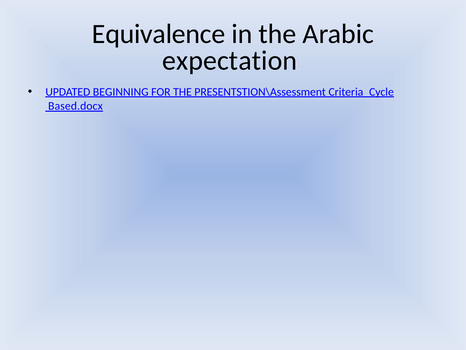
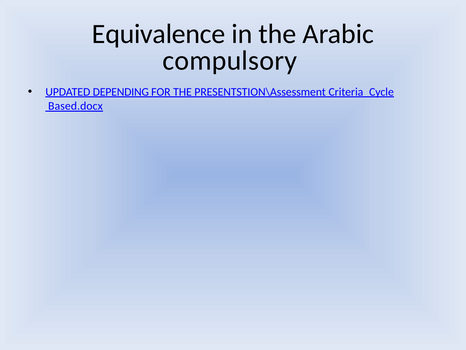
expectation: expectation -> compulsory
BEGINNING: BEGINNING -> DEPENDING
